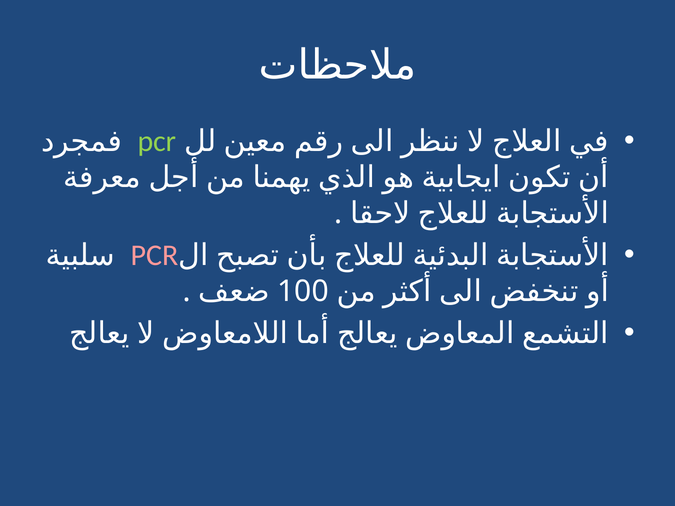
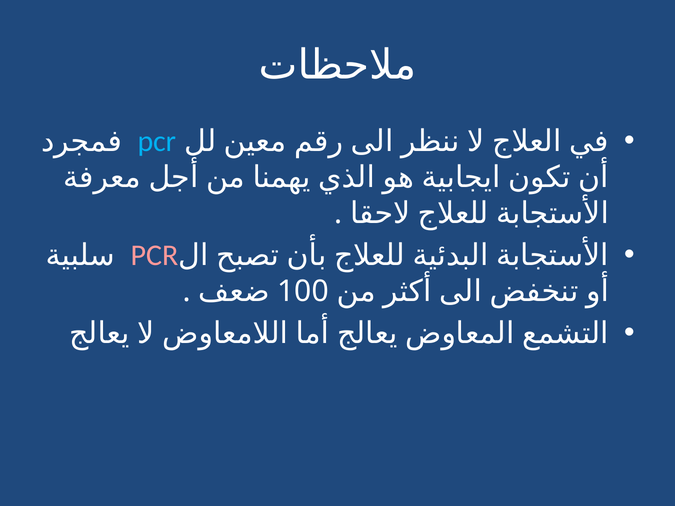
pcr at (157, 142) colour: light green -> light blue
